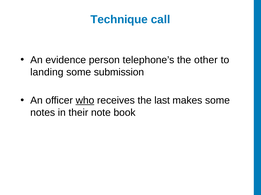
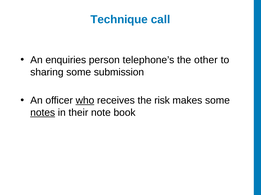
evidence: evidence -> enquiries
landing: landing -> sharing
last: last -> risk
notes underline: none -> present
